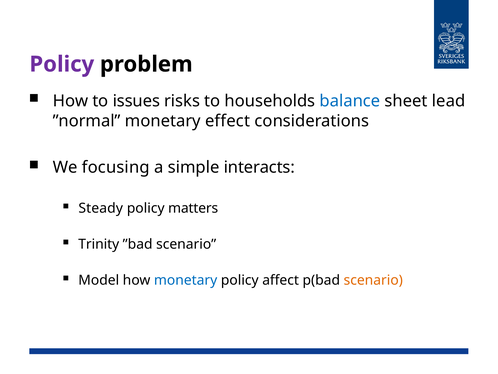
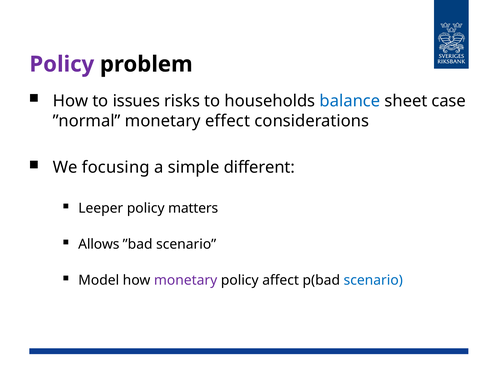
lead: lead -> case
interacts: interacts -> different
Steady: Steady -> Leeper
Trinity: Trinity -> Allows
monetary at (186, 280) colour: blue -> purple
scenario at (373, 280) colour: orange -> blue
